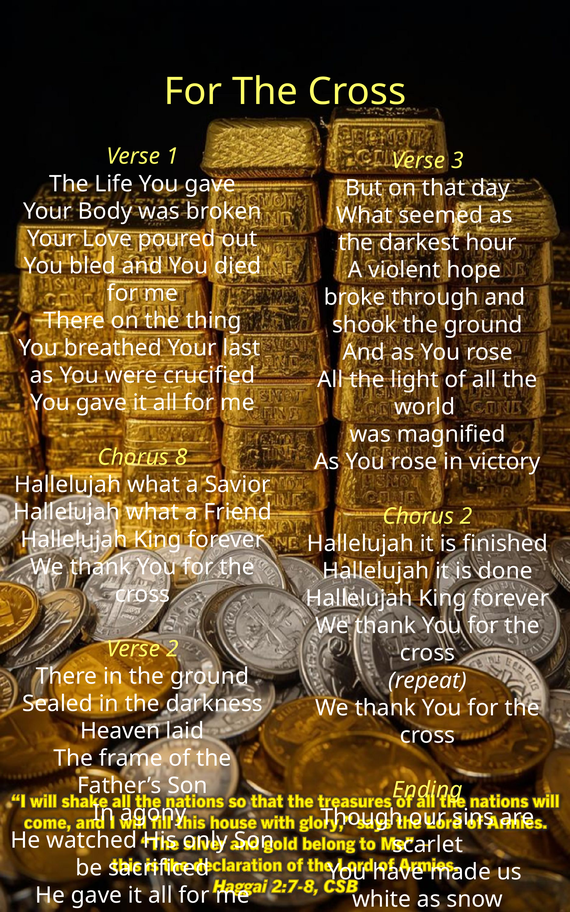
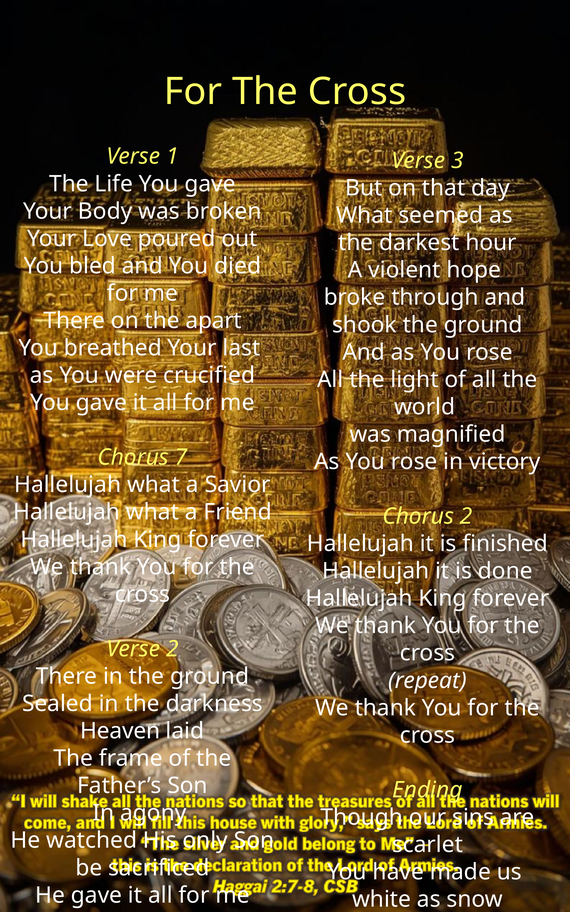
thing: thing -> apart
8: 8 -> 7
